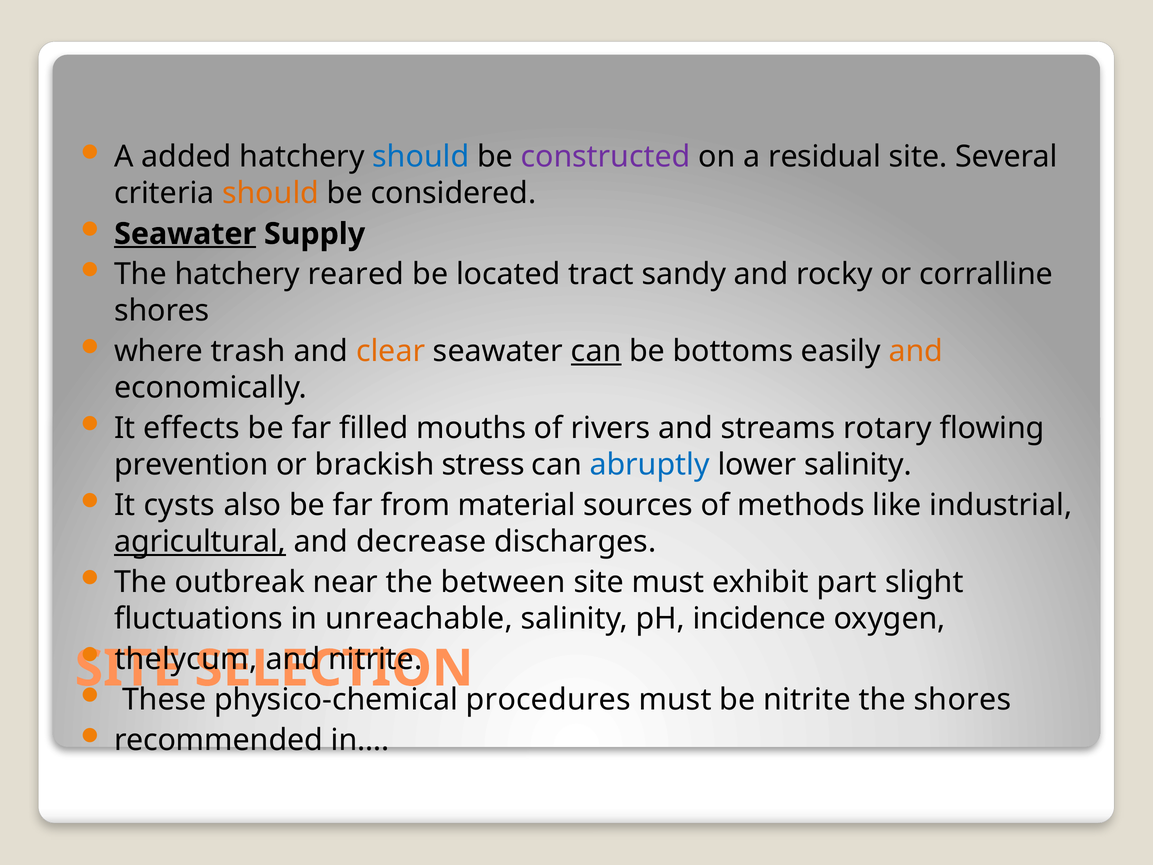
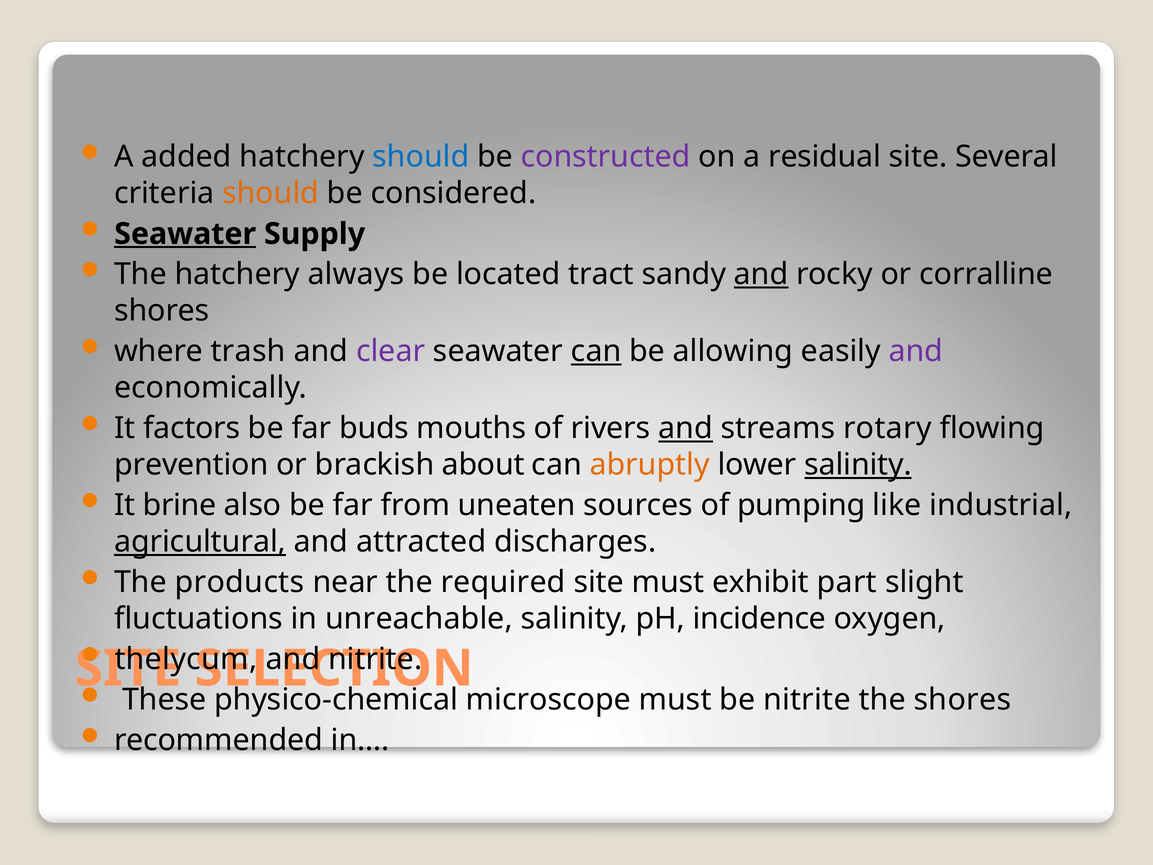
reared: reared -> always
and at (761, 274) underline: none -> present
clear colour: orange -> purple
bottoms: bottoms -> allowing
and at (916, 351) colour: orange -> purple
effects: effects -> factors
filled: filled -> buds
and at (686, 428) underline: none -> present
stress: stress -> about
abruptly colour: blue -> orange
salinity at (858, 465) underline: none -> present
cysts: cysts -> brine
material: material -> uneaten
methods: methods -> pumping
decrease: decrease -> attracted
outbreak: outbreak -> products
between: between -> required
procedures: procedures -> microscope
